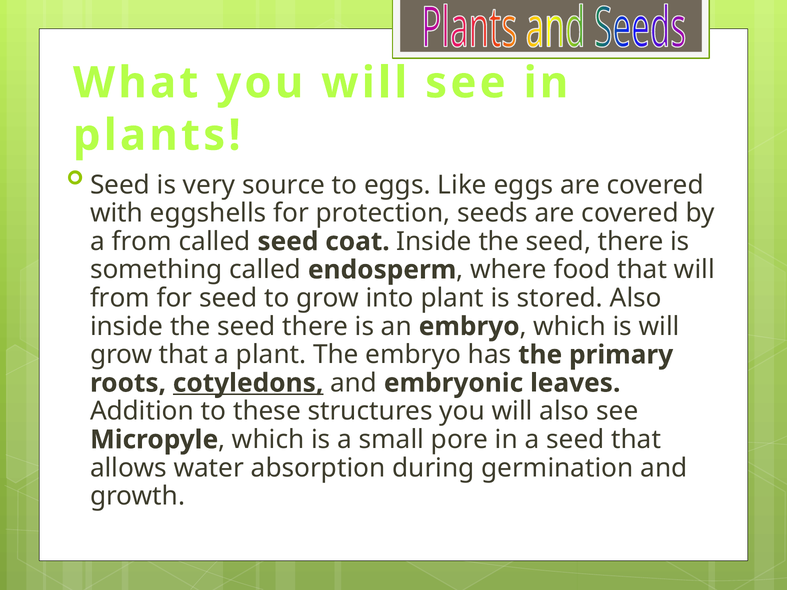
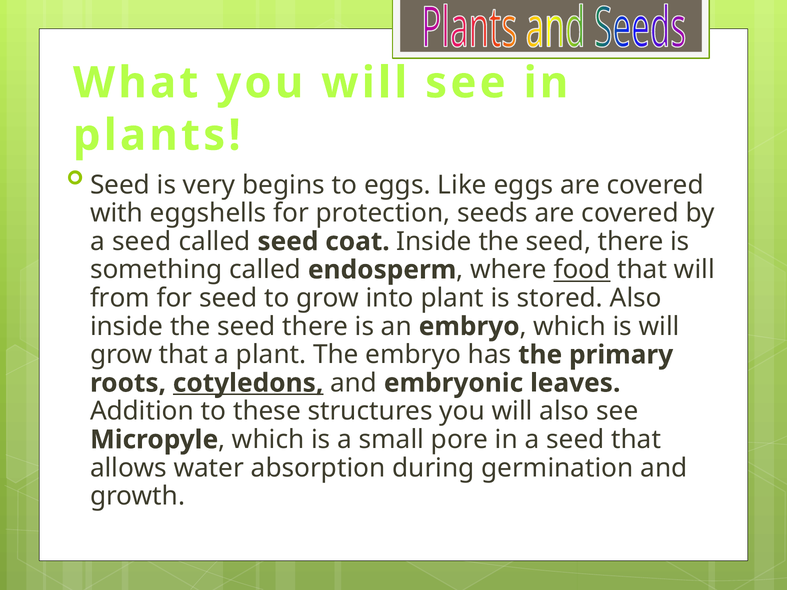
source: source -> begins
from at (142, 242): from -> seed
food underline: none -> present
